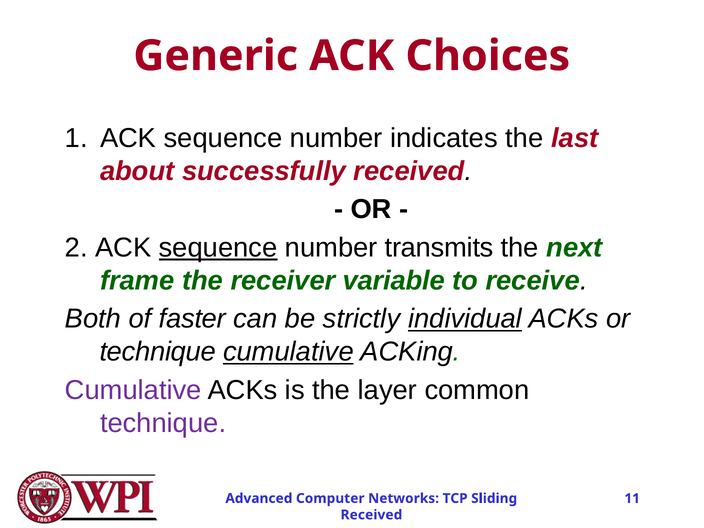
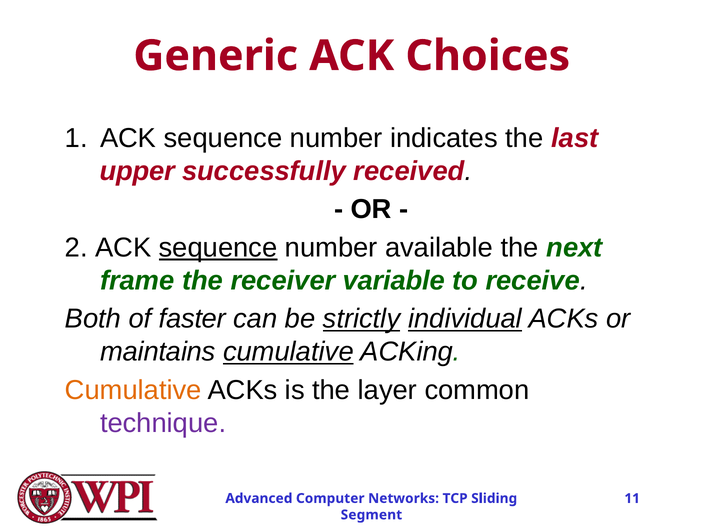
about: about -> upper
transmits: transmits -> available
strictly underline: none -> present
technique at (158, 352): technique -> maintains
Cumulative at (133, 390) colour: purple -> orange
Received at (371, 515): Received -> Segment
